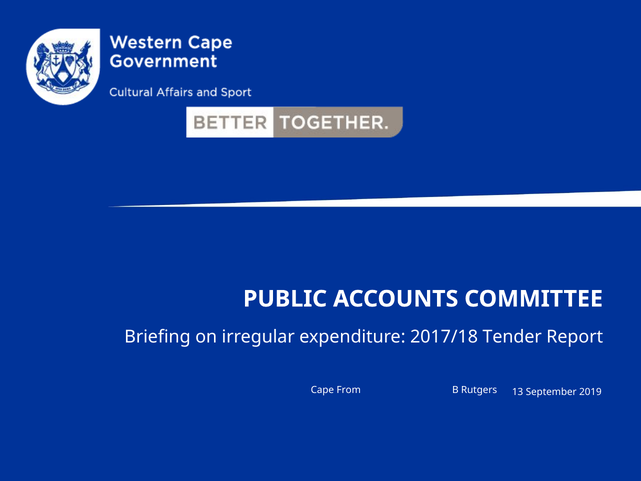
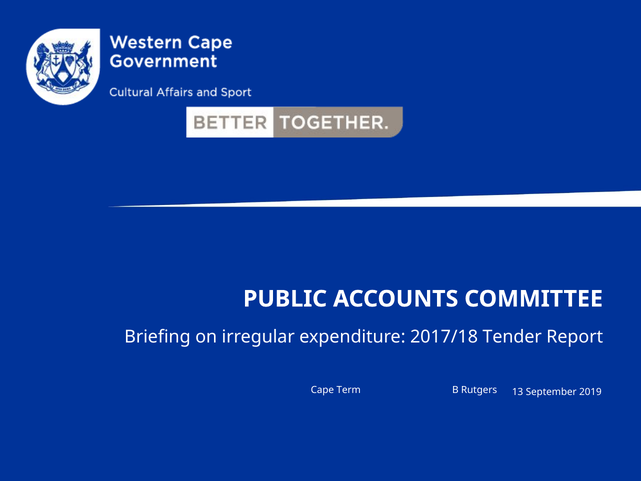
From: From -> Term
